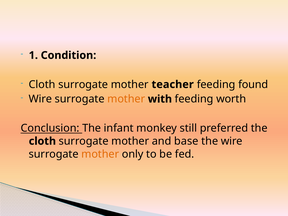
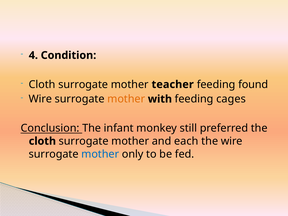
1: 1 -> 4
worth: worth -> cages
base: base -> each
mother at (100, 154) colour: orange -> blue
